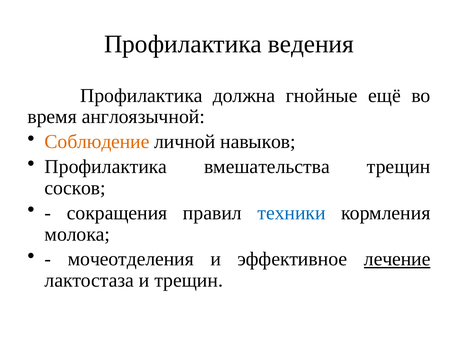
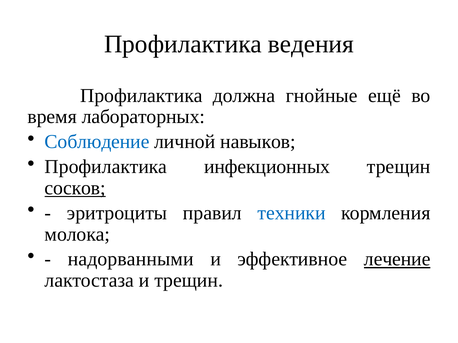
англоязычной: англоязычной -> лабораторных
Соблюдение colour: orange -> blue
вмешательства: вмешательства -> инфекционных
сосков underline: none -> present
сокращения: сокращения -> эритроциты
мочеотделения: мочеотделения -> надорванными
